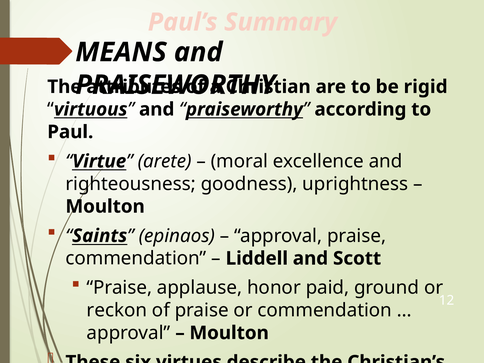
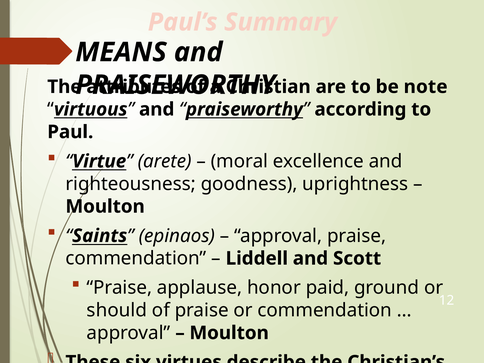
rigid: rigid -> note
reckon: reckon -> should
